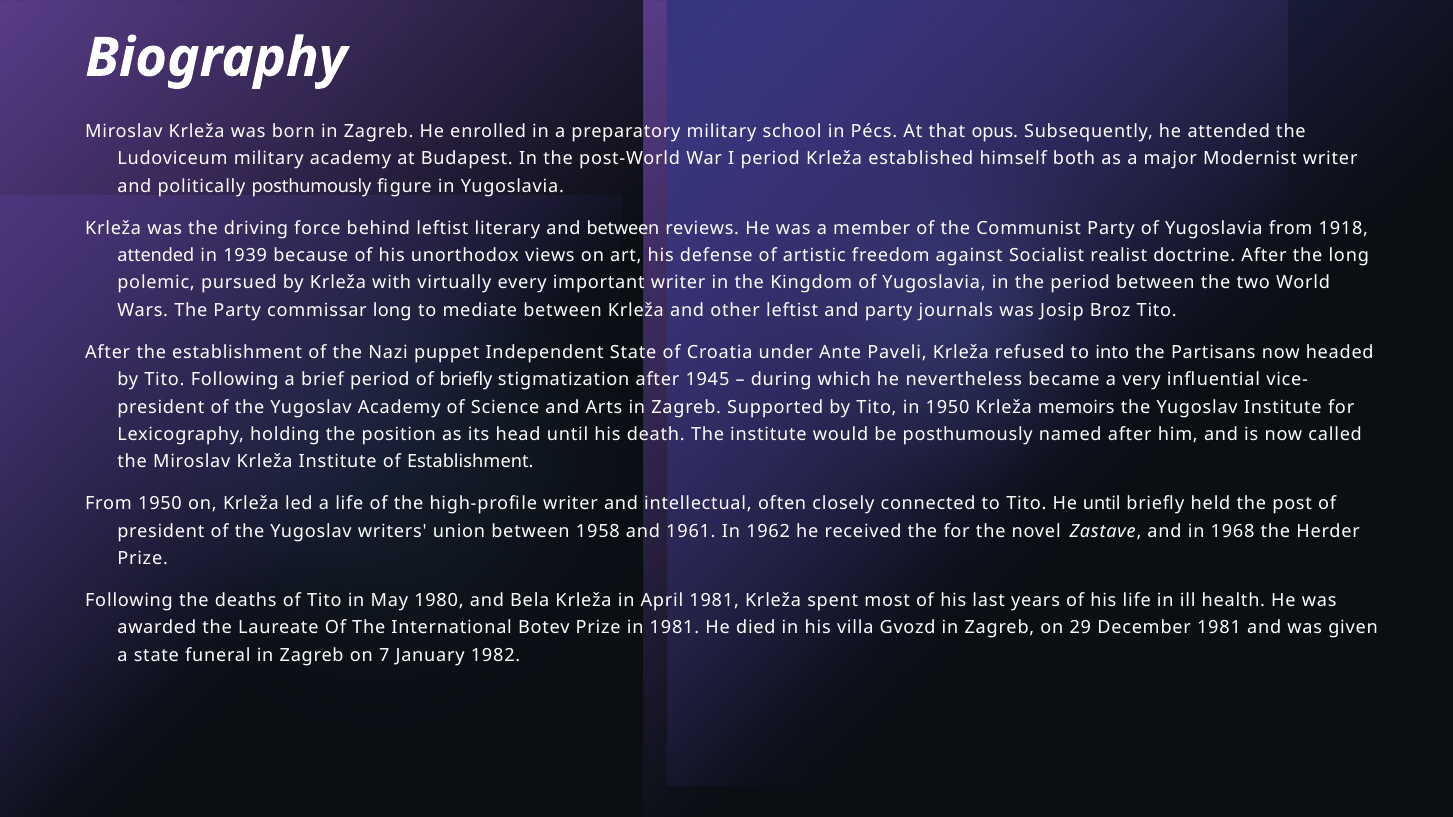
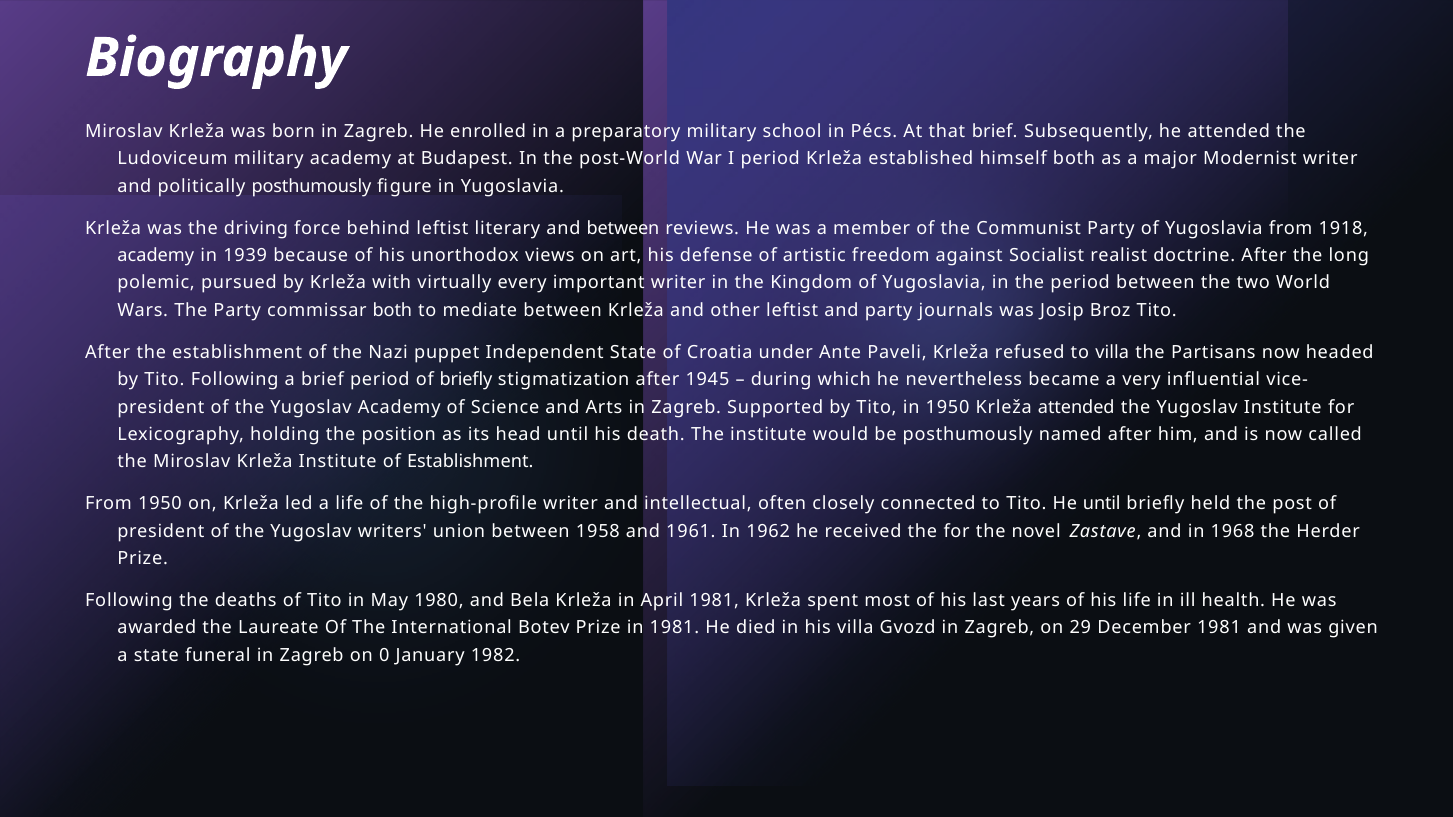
that opus: opus -> brief
attended at (156, 256): attended -> academy
commissar long: long -> both
to into: into -> villa
Krleža memoirs: memoirs -> attended
7: 7 -> 0
